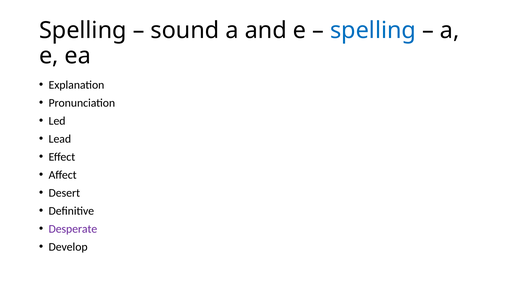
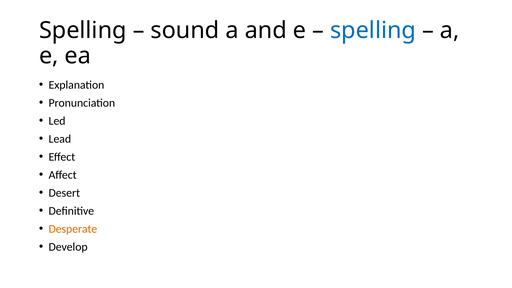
Desperate colour: purple -> orange
